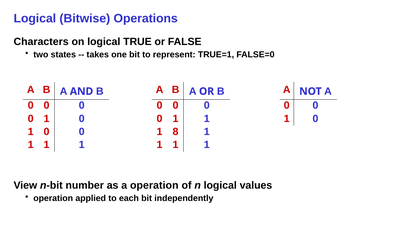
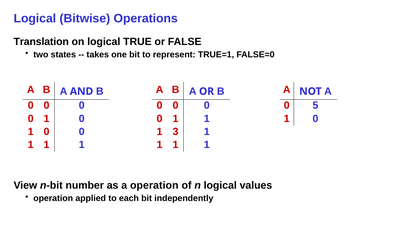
Characters: Characters -> Translation
0 at (315, 106): 0 -> 5
8: 8 -> 3
